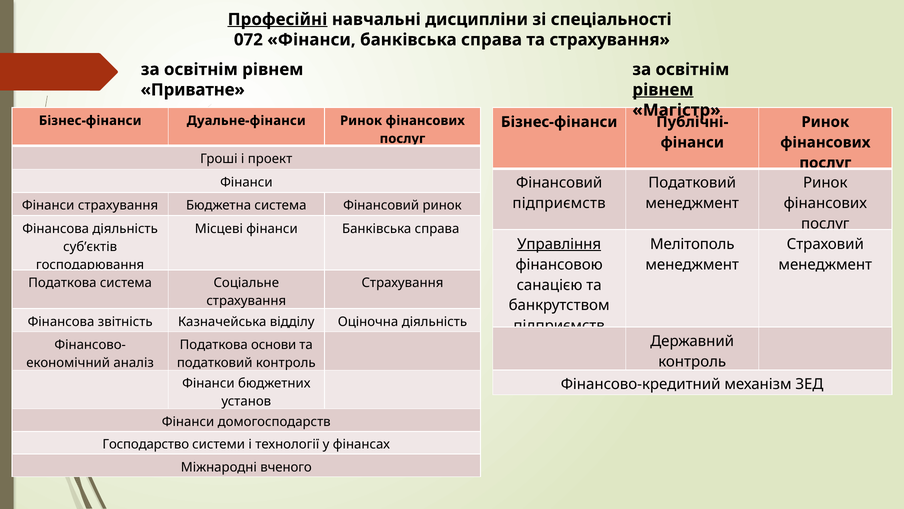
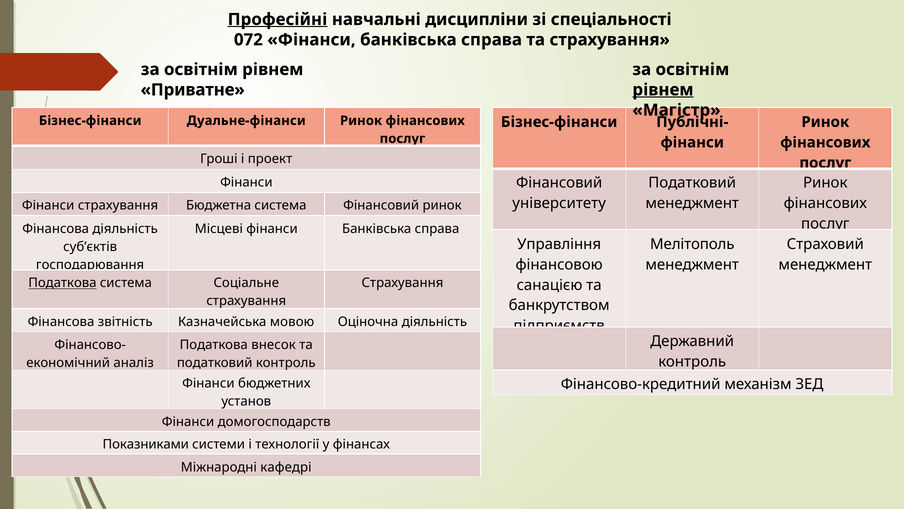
підприємств at (559, 203): підприємств -> університету
Управління underline: present -> none
Податкова at (62, 283) underline: none -> present
відділу: відділу -> мовою
основи: основи -> внесок
Господарство: Господарство -> Показниками
вченого: вченого -> кафедрі
